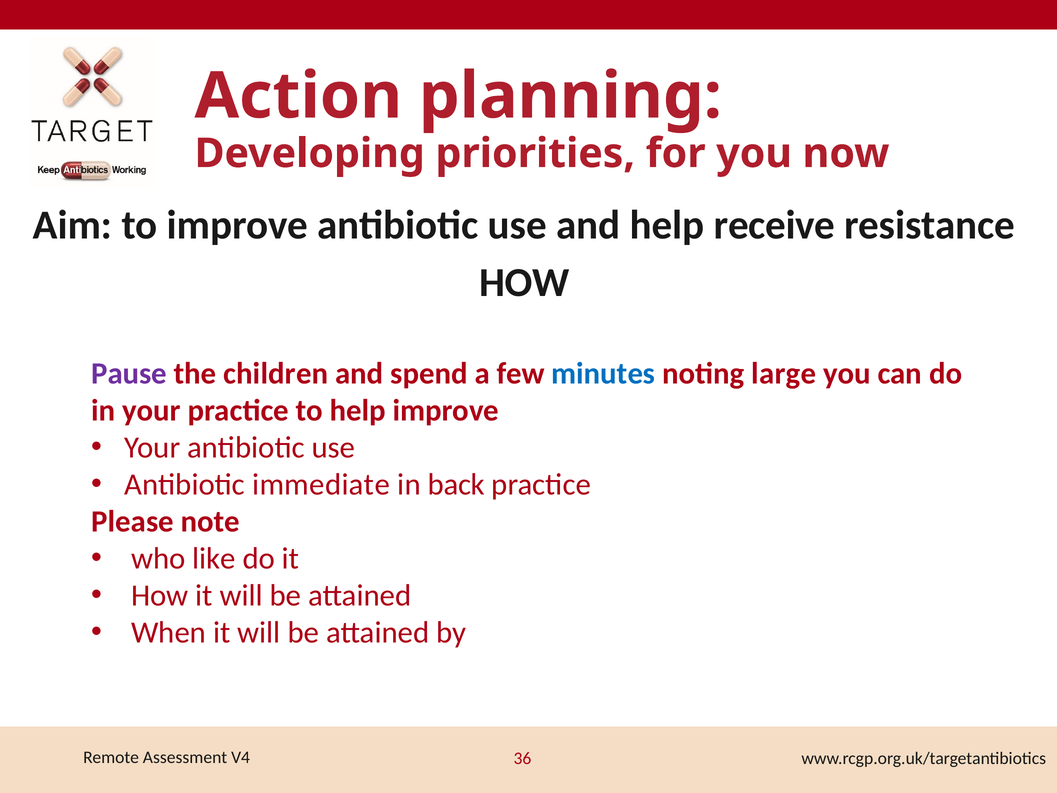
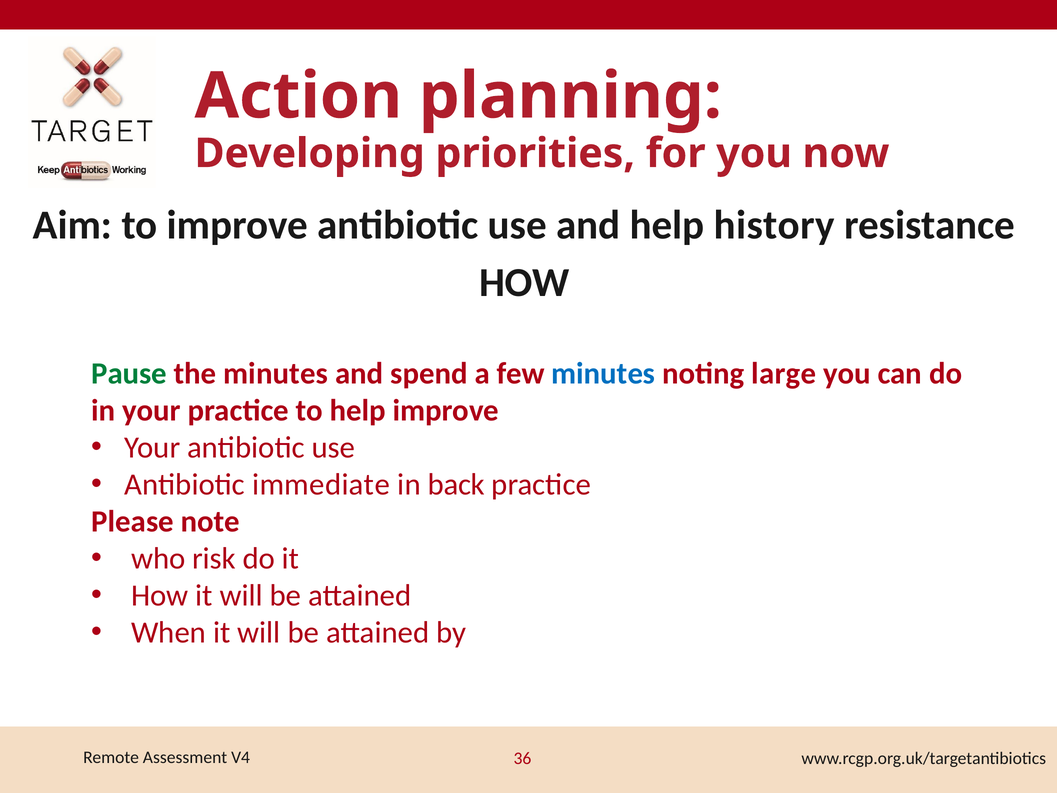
receive: receive -> history
Pause colour: purple -> green
the children: children -> minutes
like: like -> risk
